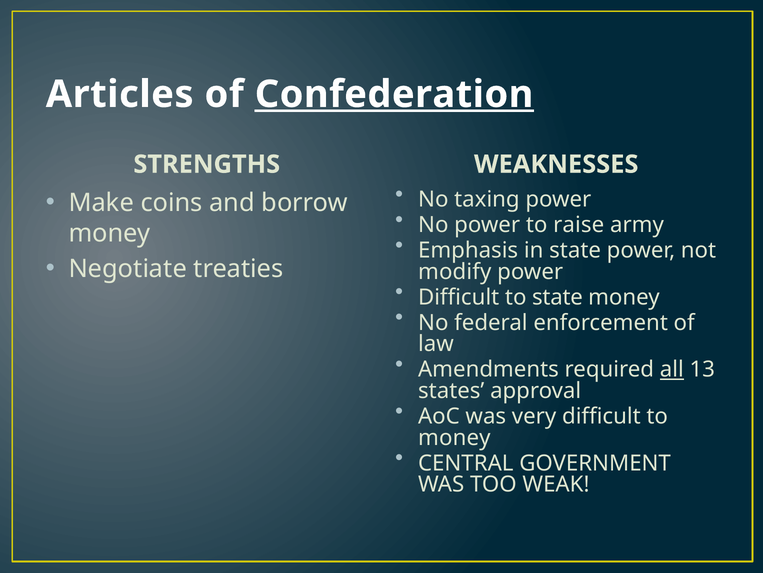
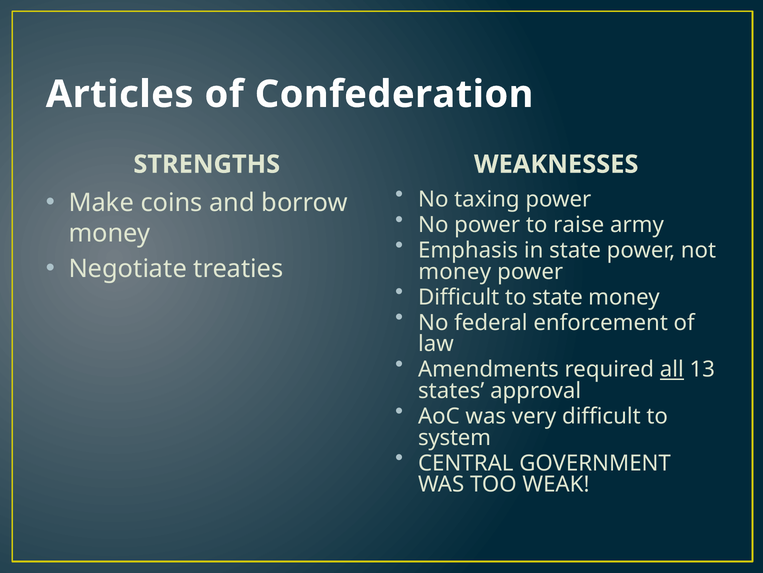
Confederation underline: present -> none
modify at (455, 271): modify -> money
money at (454, 437): money -> system
